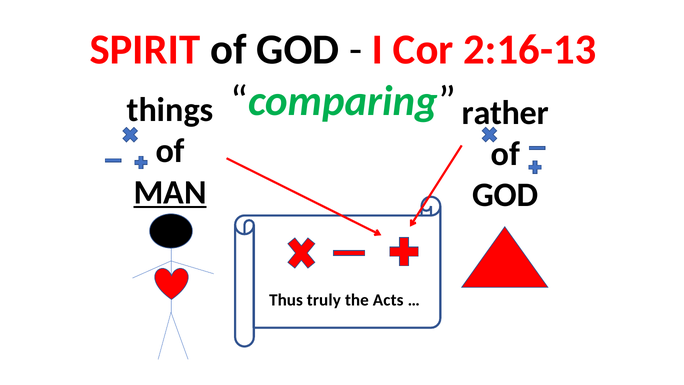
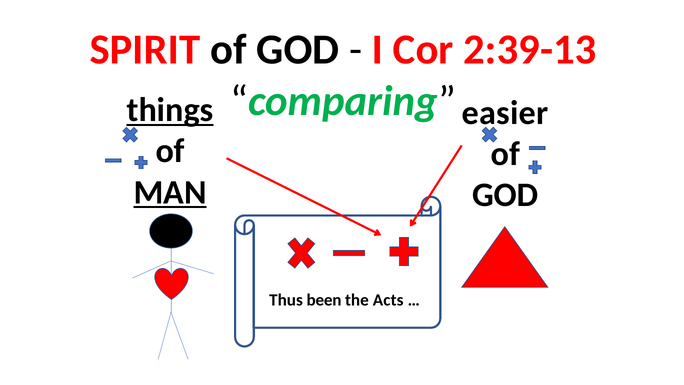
2:16-13: 2:16-13 -> 2:39-13
things underline: none -> present
rather: rather -> easier
truly: truly -> been
